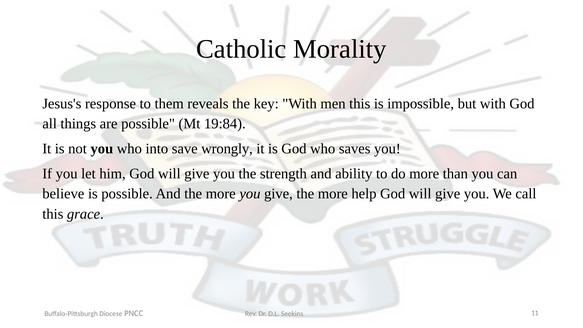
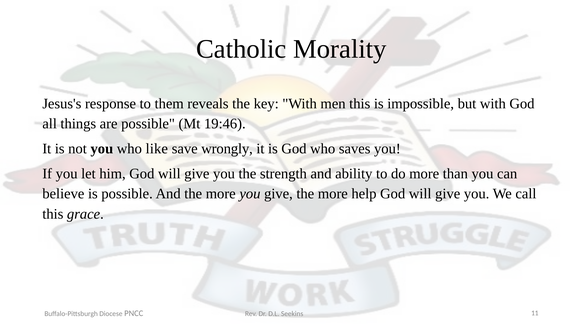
19:84: 19:84 -> 19:46
into: into -> like
